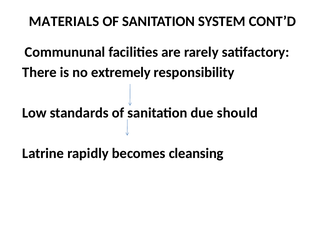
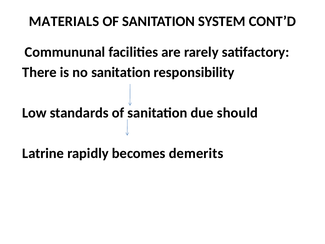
no extremely: extremely -> sanitation
cleansing: cleansing -> demerits
